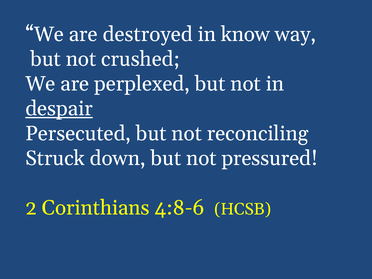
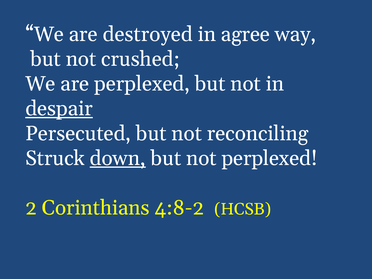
know: know -> agree
down underline: none -> present
not pressured: pressured -> perplexed
4:8-6: 4:8-6 -> 4:8-2
